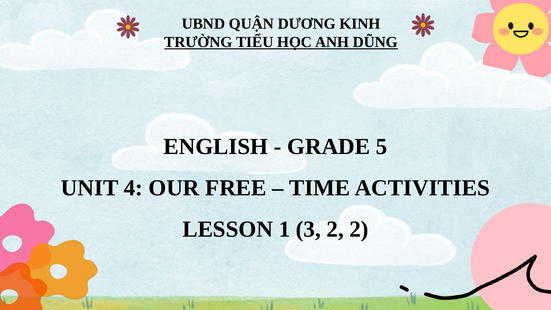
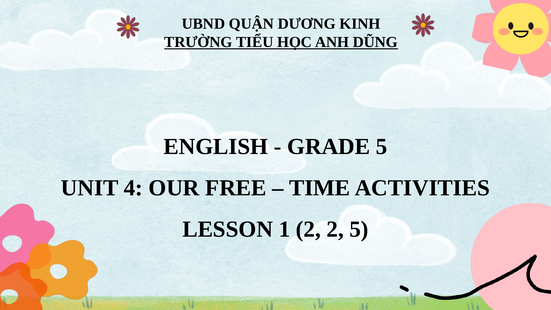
1 3: 3 -> 2
2 2: 2 -> 5
